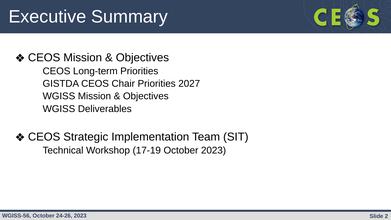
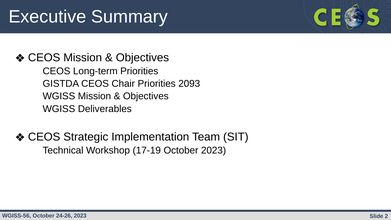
2027: 2027 -> 2093
